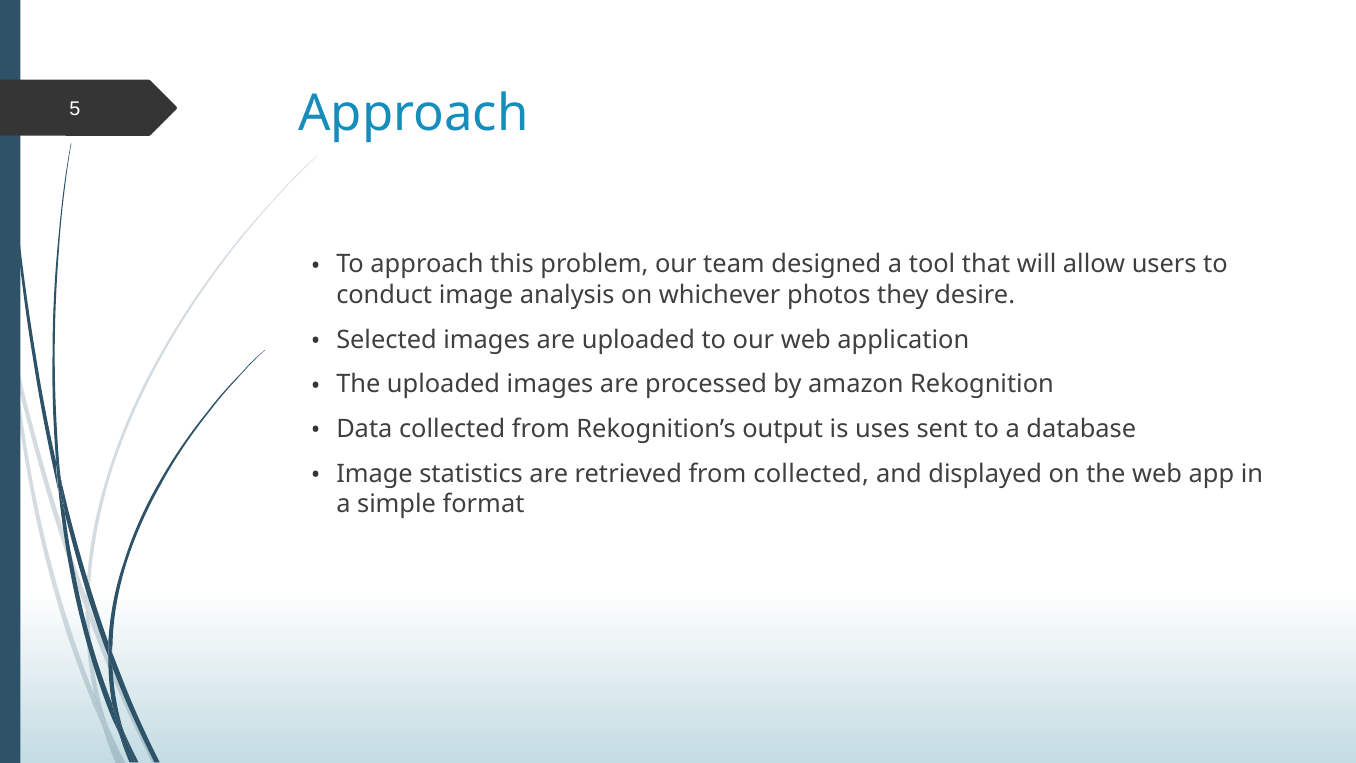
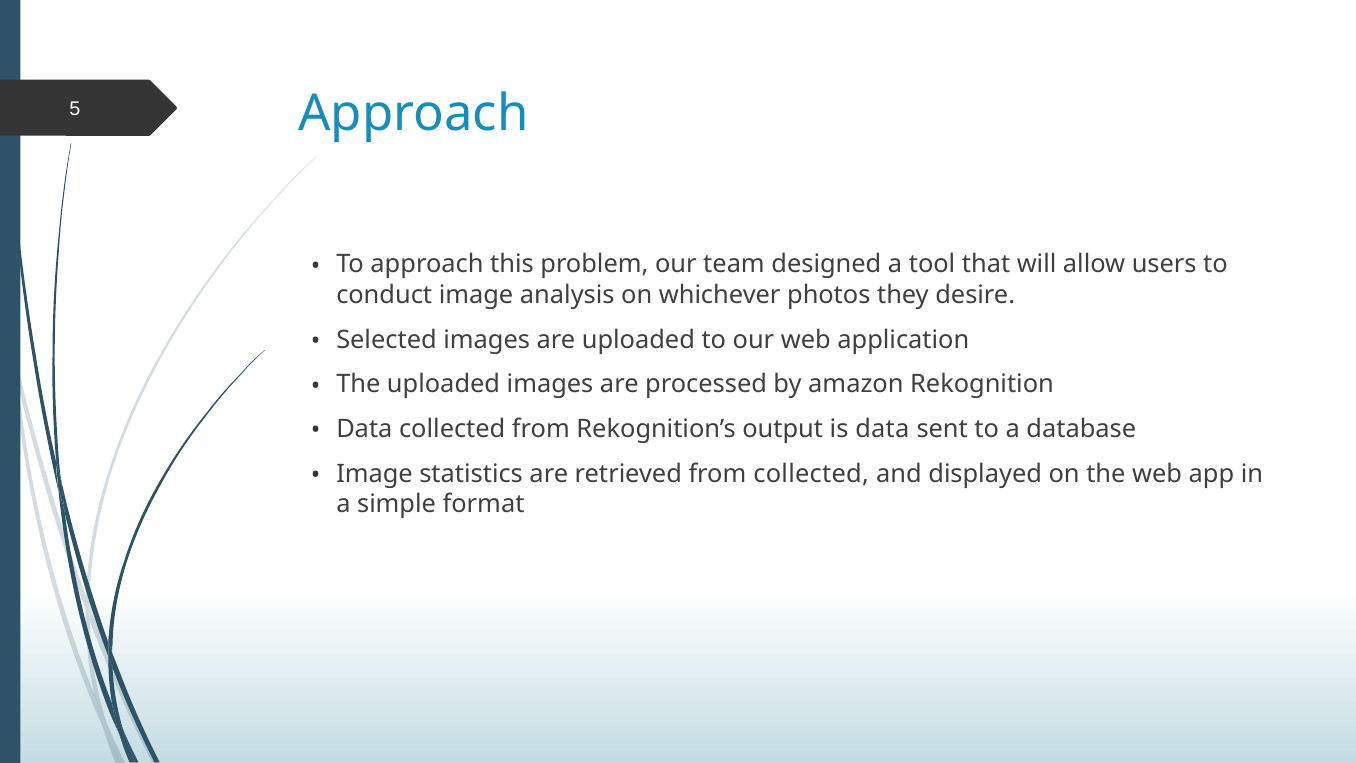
is uses: uses -> data
